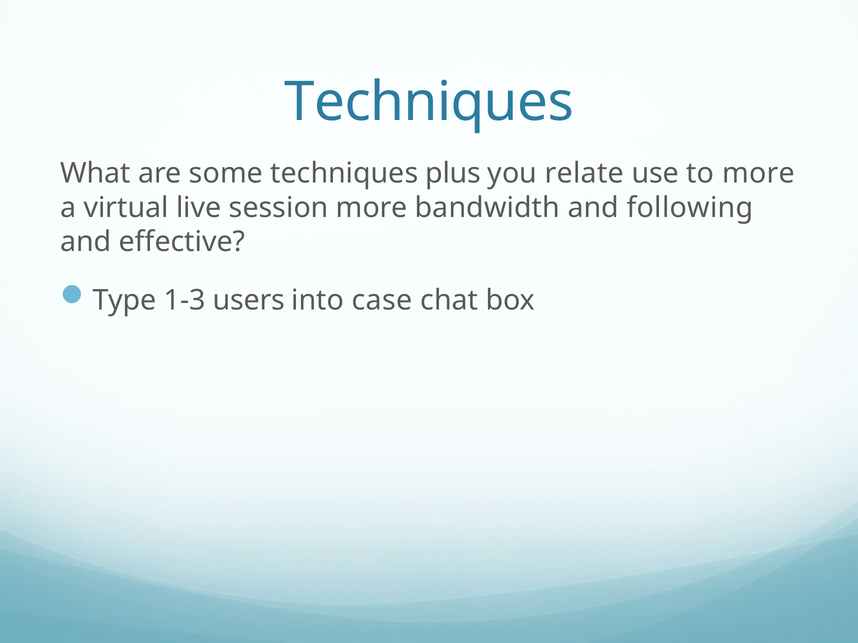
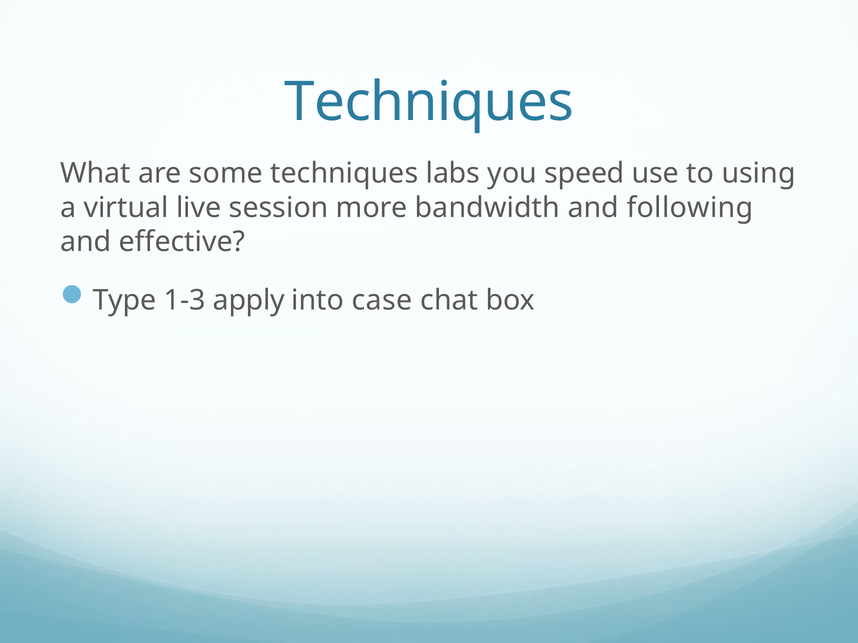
plus: plus -> labs
relate: relate -> speed
to more: more -> using
users: users -> apply
